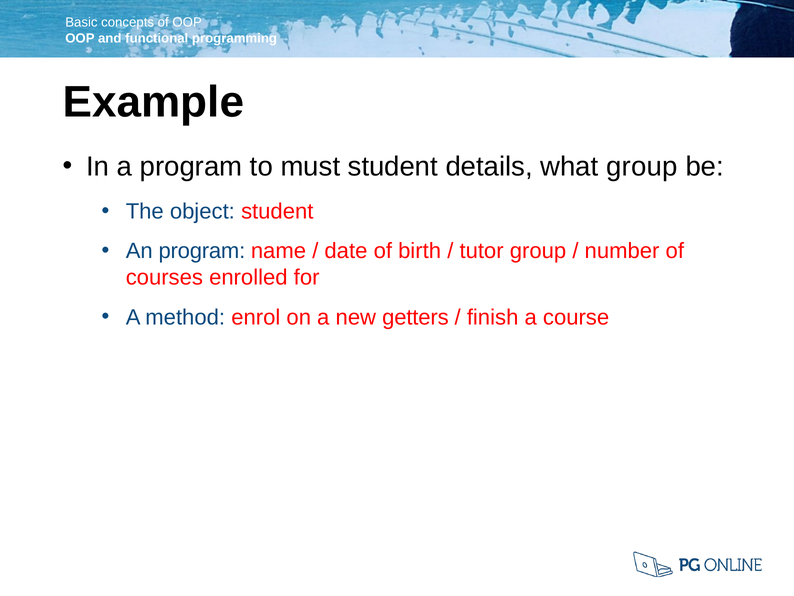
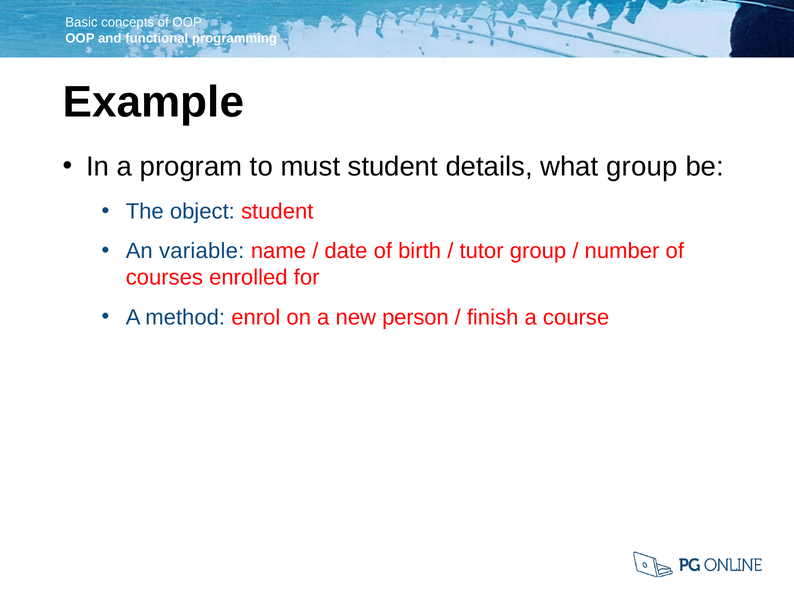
An program: program -> variable
getters: getters -> person
